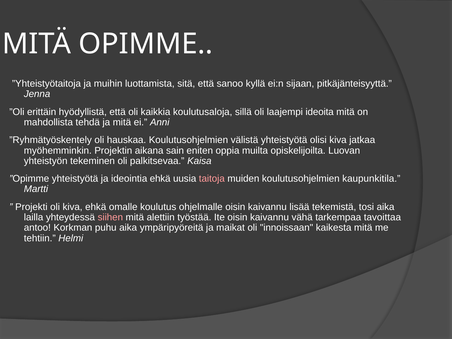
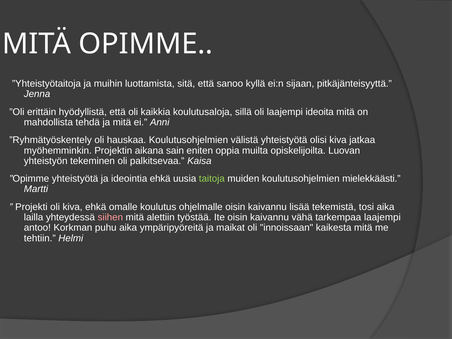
taitoja colour: pink -> light green
kaupunkitila: kaupunkitila -> mielekkäästi
tarkempaa tavoittaa: tavoittaa -> laajempi
